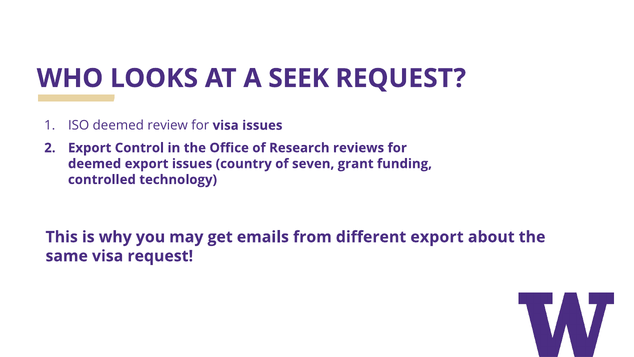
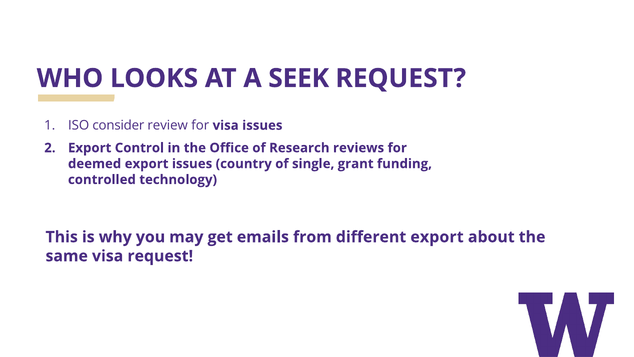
ISO deemed: deemed -> consider
seven: seven -> single
